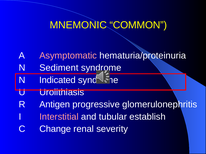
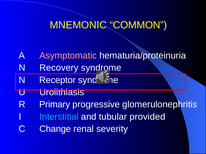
Sediment: Sediment -> Recovery
Indicated: Indicated -> Receptor
Antigen: Antigen -> Primary
Interstitial colour: pink -> light blue
establish: establish -> provided
